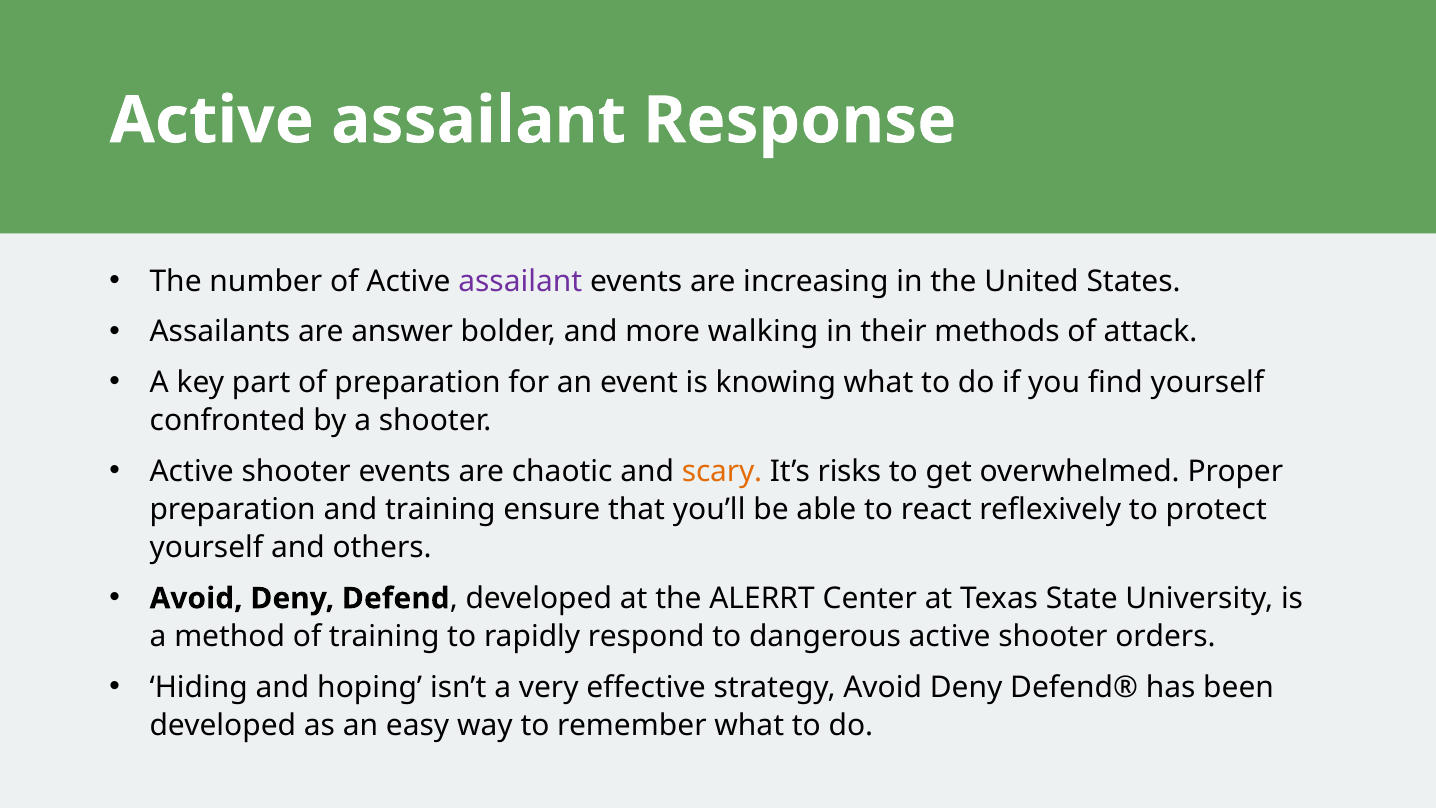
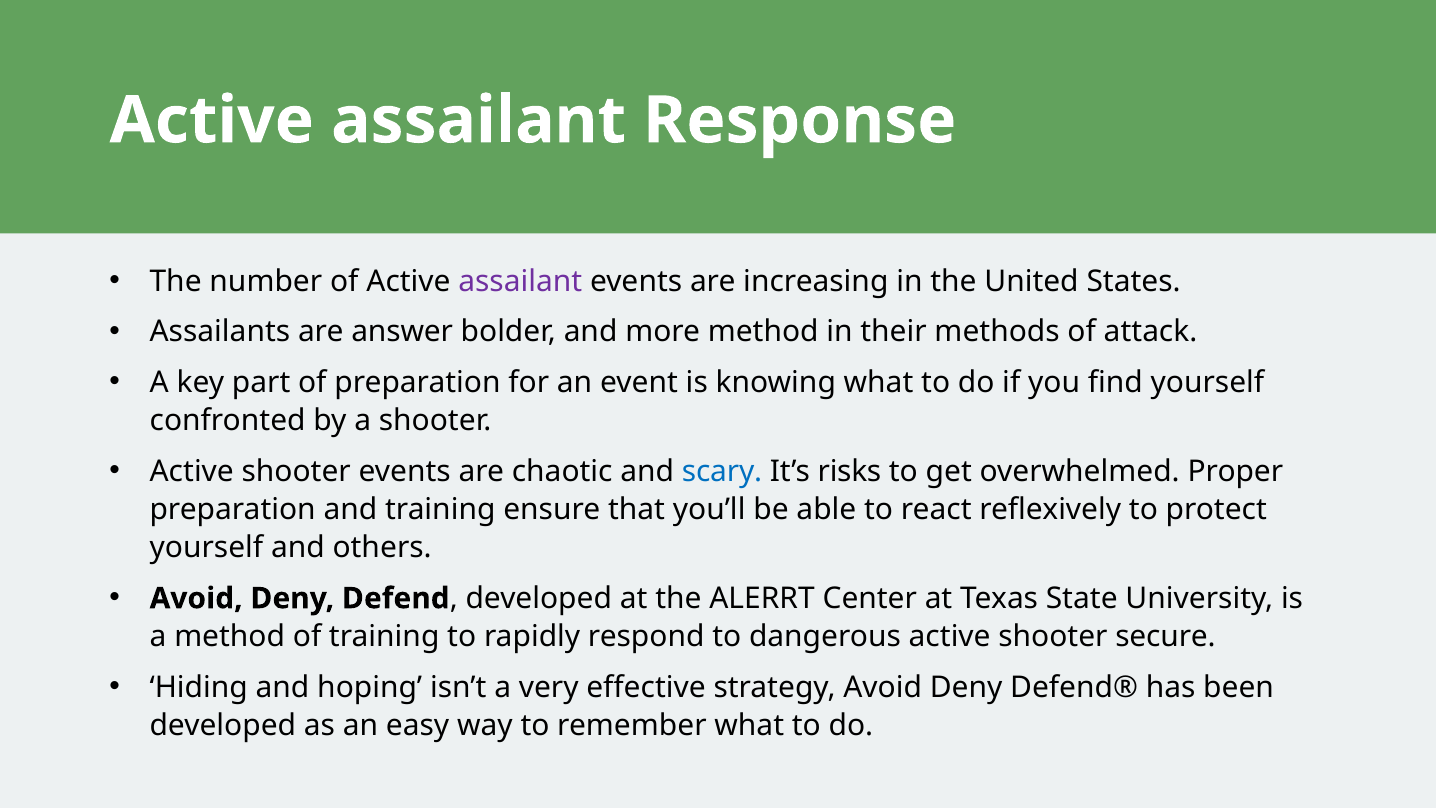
more walking: walking -> method
scary colour: orange -> blue
orders: orders -> secure
